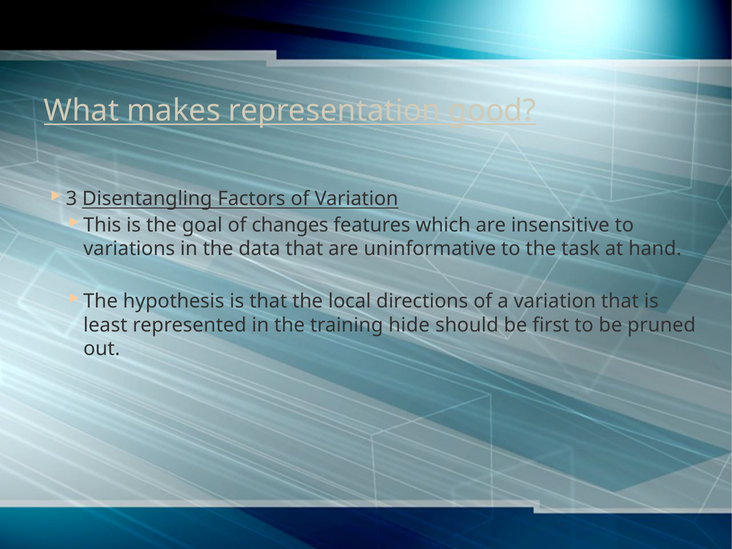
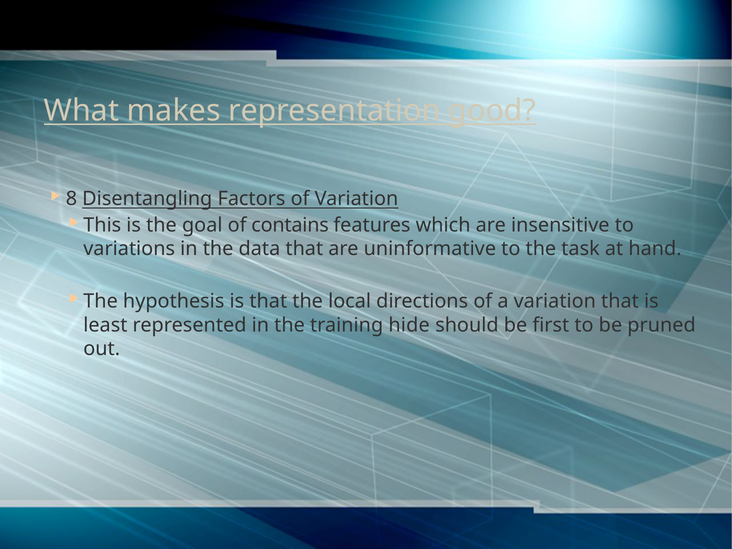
3: 3 -> 8
changes: changes -> contains
